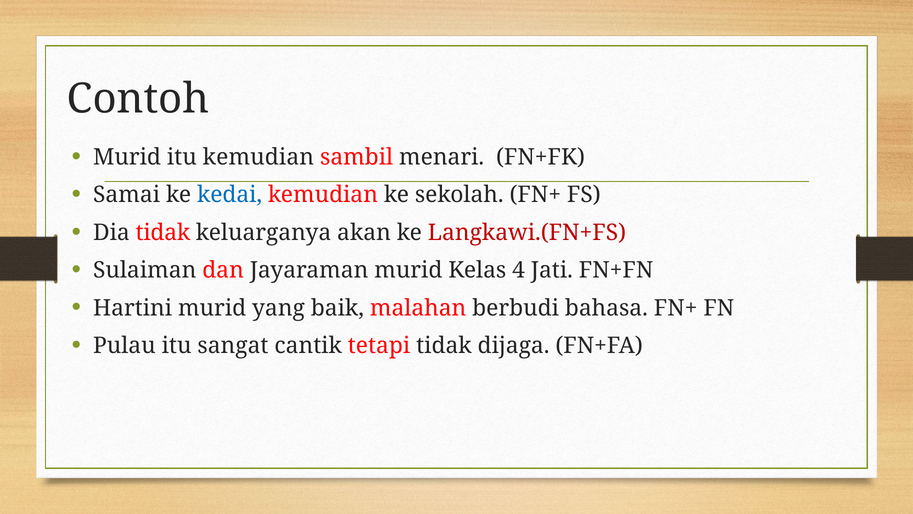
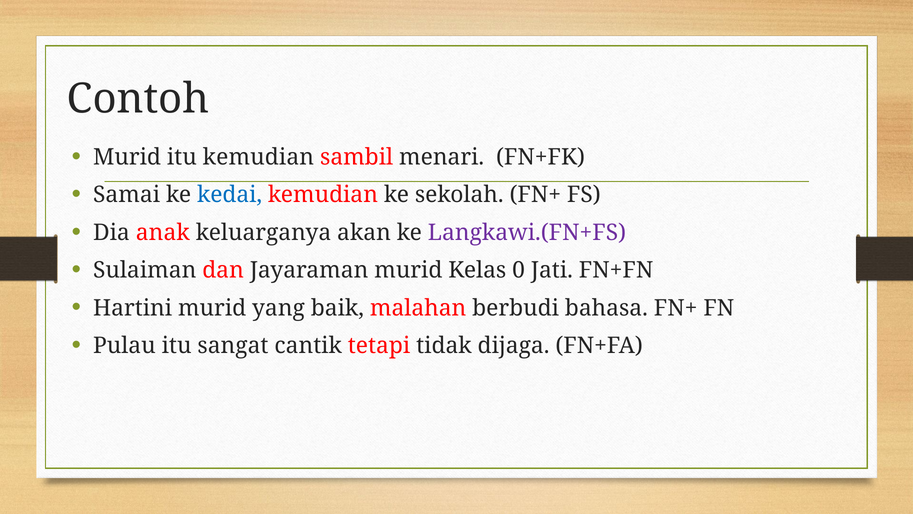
Dia tidak: tidak -> anak
Langkawi.(FN+FS colour: red -> purple
4: 4 -> 0
